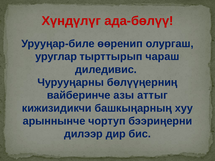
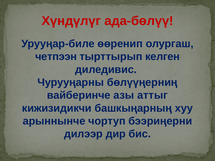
уруглар: уруглар -> четпээн
чараш: чараш -> келген
